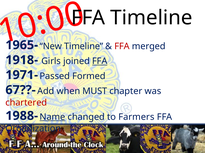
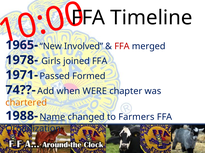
New Timeline: Timeline -> Involved
1918-: 1918- -> 1978-
FFA at (100, 61) underline: present -> none
67??-: 67??- -> 74??-
MUST: MUST -> WERE
chartered colour: red -> orange
